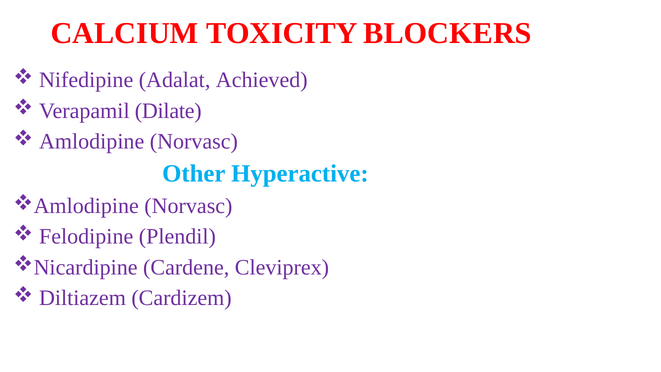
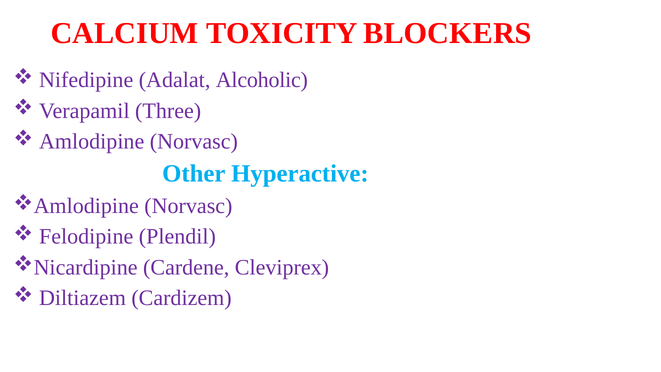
Achieved: Achieved -> Alcoholic
Dilate: Dilate -> Three
